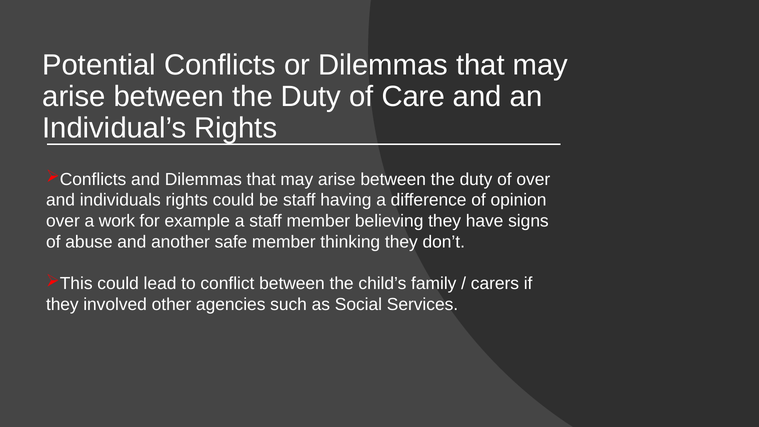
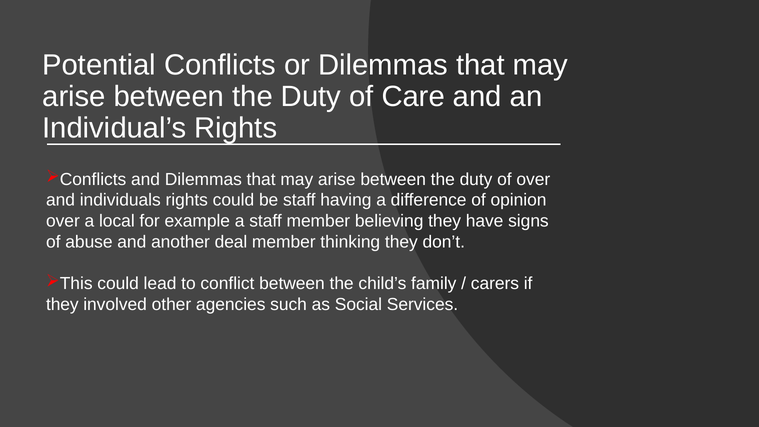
work: work -> local
safe: safe -> deal
